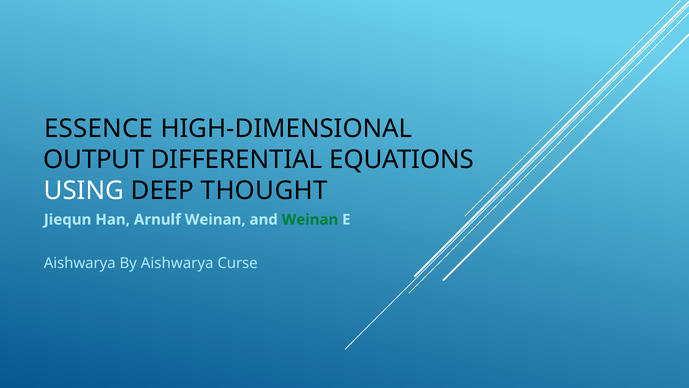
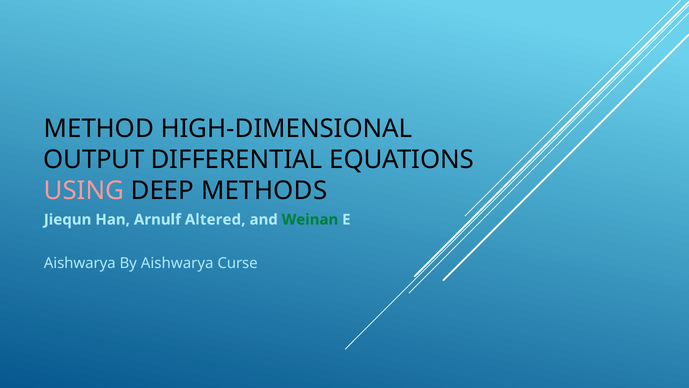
ESSENCE: ESSENCE -> METHOD
USING colour: white -> pink
THOUGHT: THOUGHT -> METHODS
Arnulf Weinan: Weinan -> Altered
